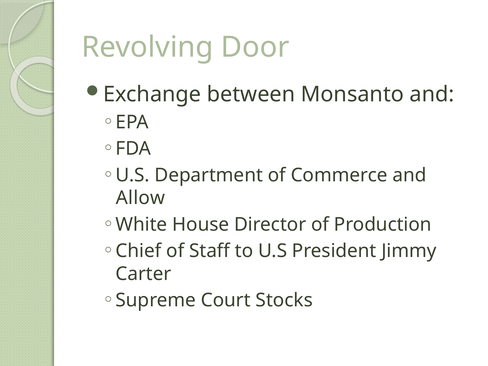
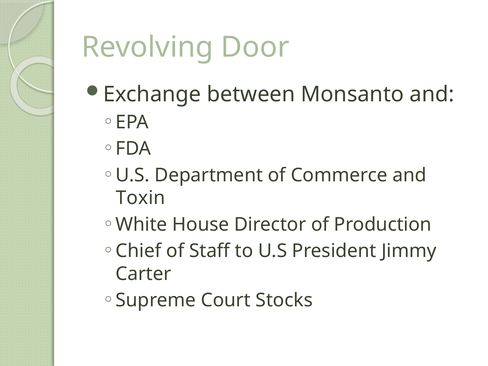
Allow: Allow -> Toxin
